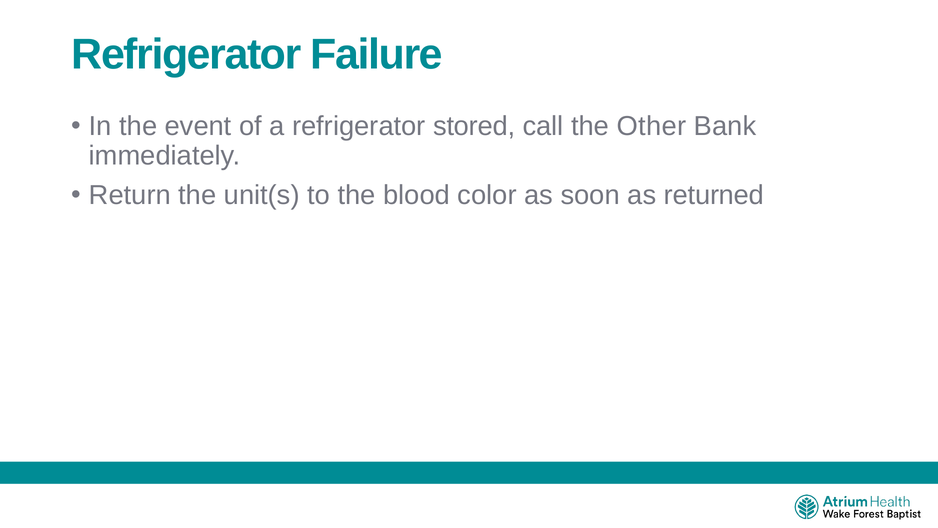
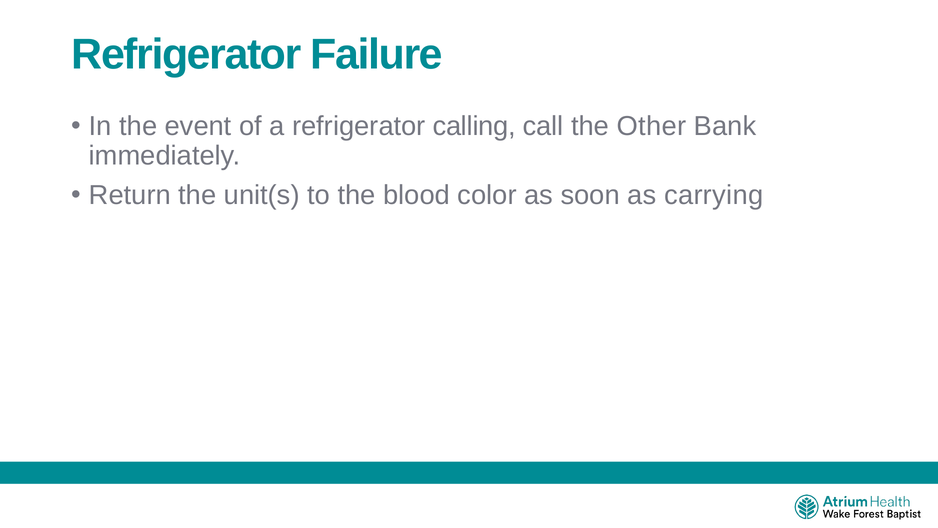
stored: stored -> calling
returned: returned -> carrying
